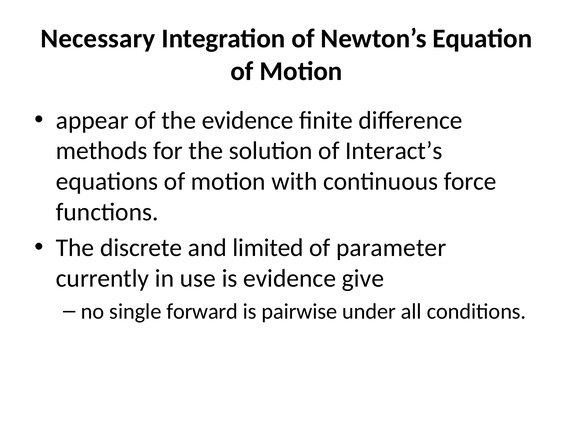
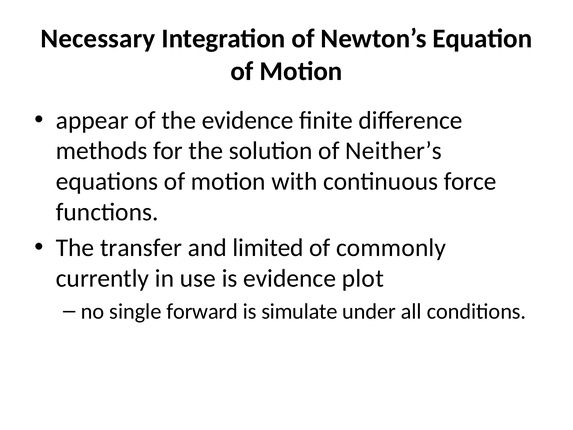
Interact’s: Interact’s -> Neither’s
discrete: discrete -> transfer
parameter: parameter -> commonly
give: give -> plot
pairwise: pairwise -> simulate
